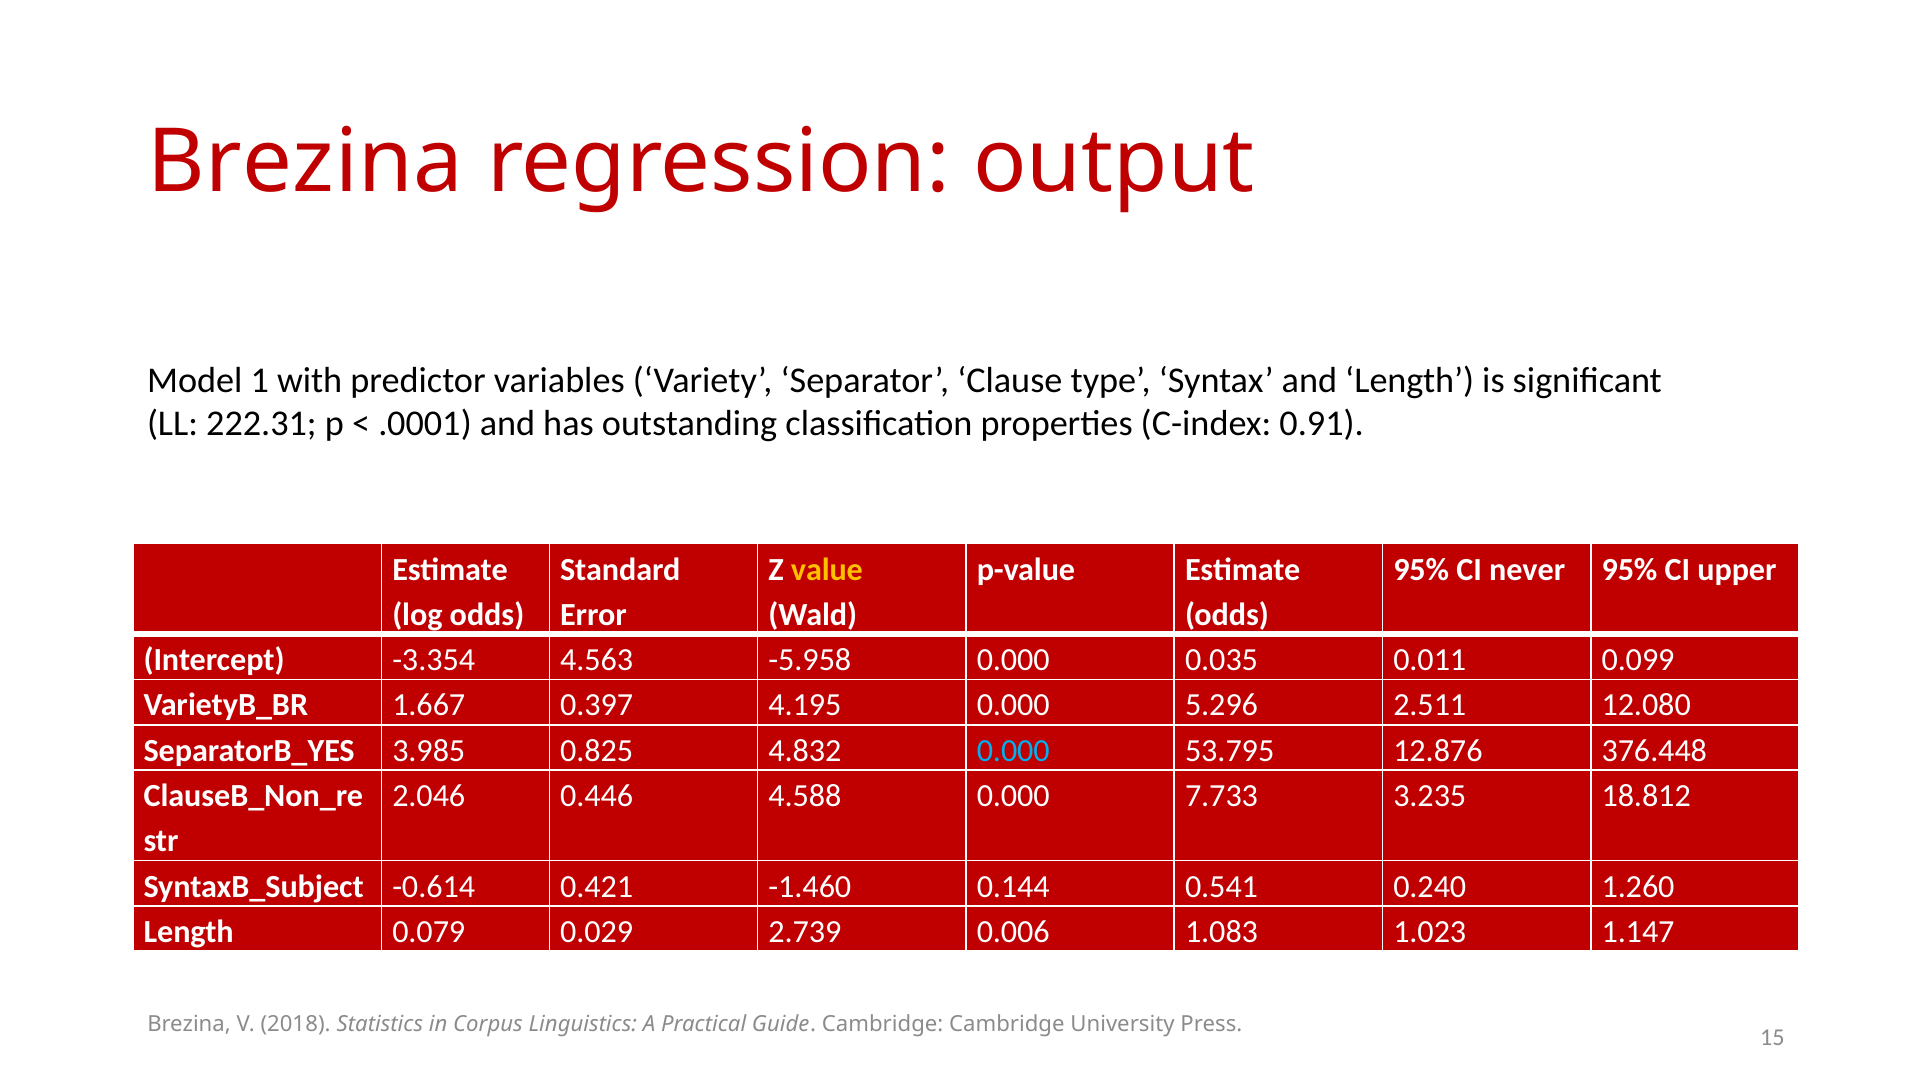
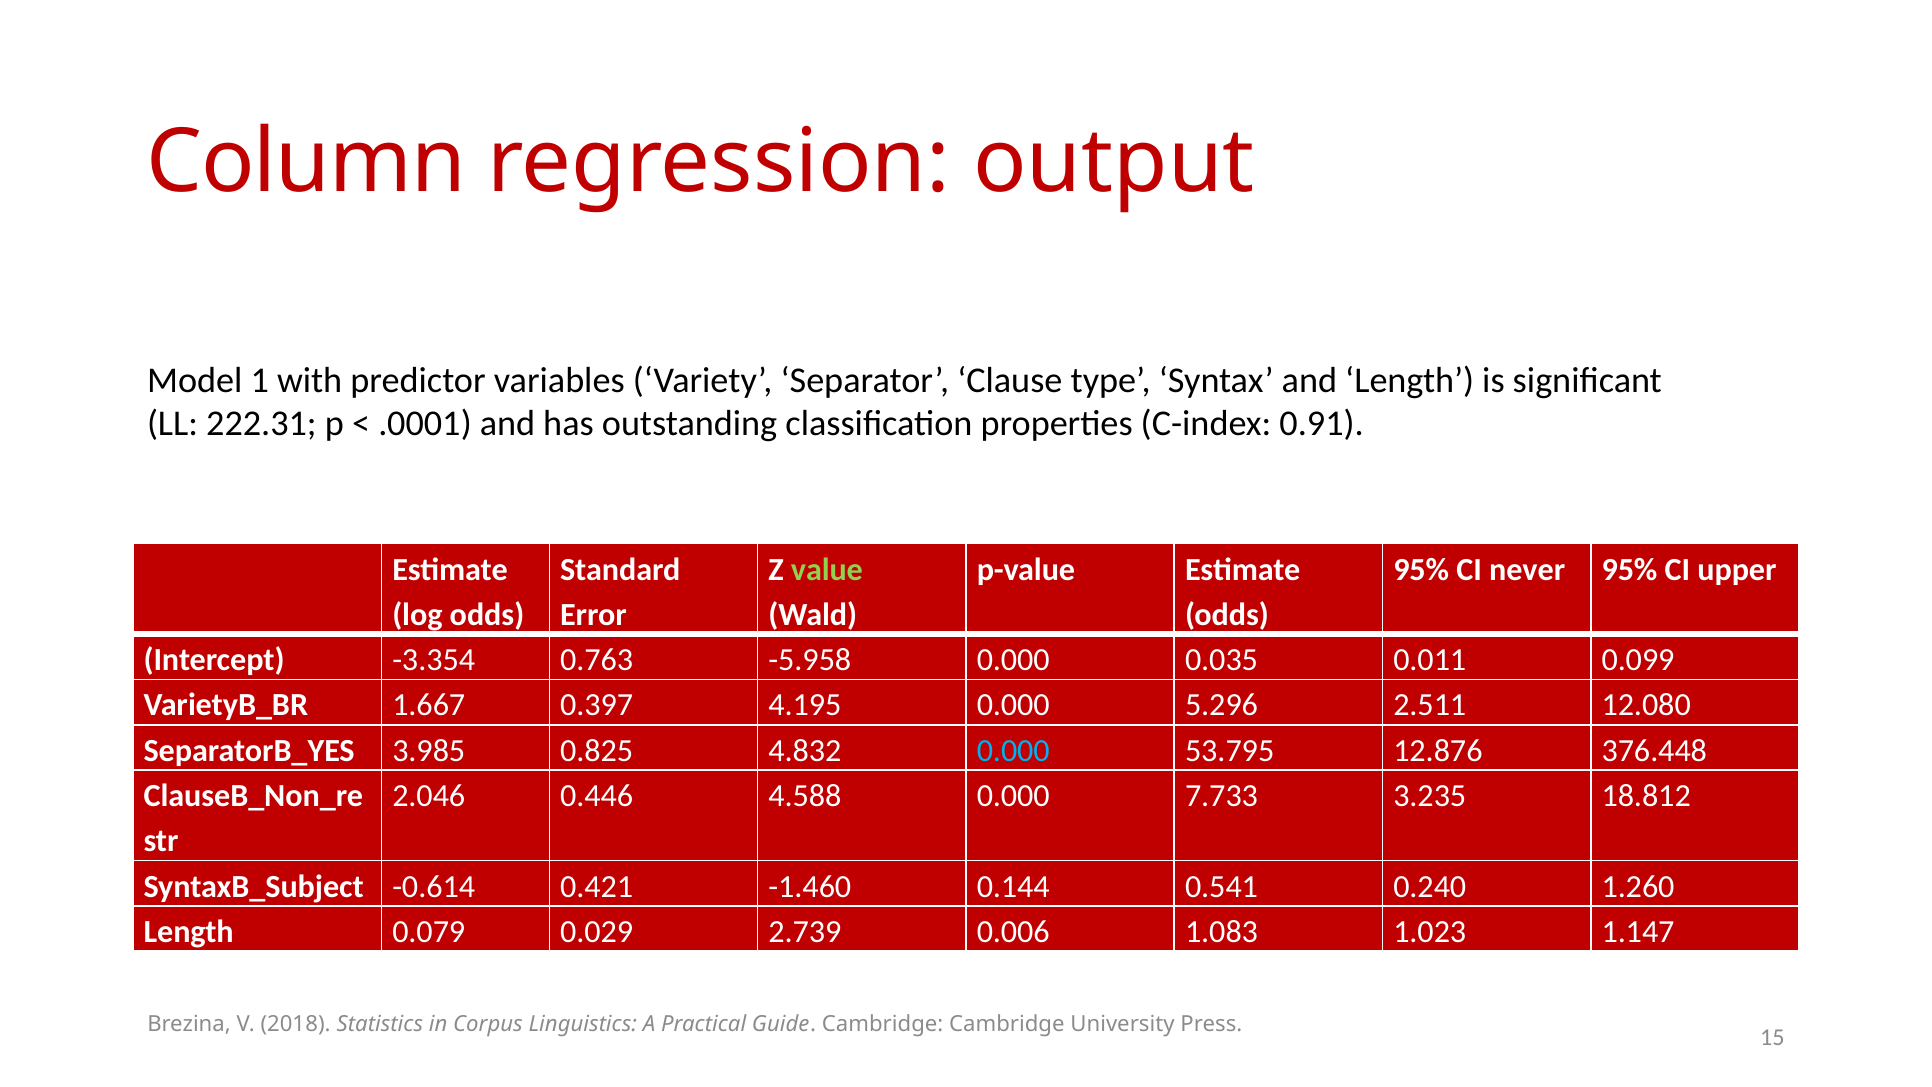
Brezina at (305, 162): Brezina -> Column
value colour: yellow -> light green
4.563: 4.563 -> 0.763
